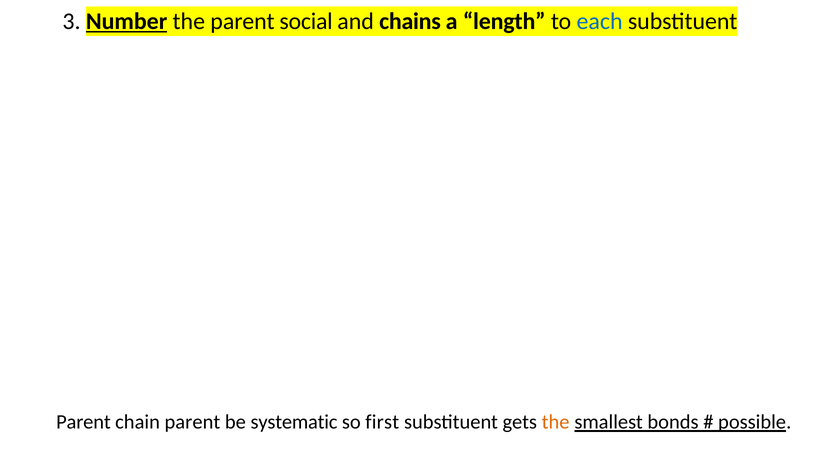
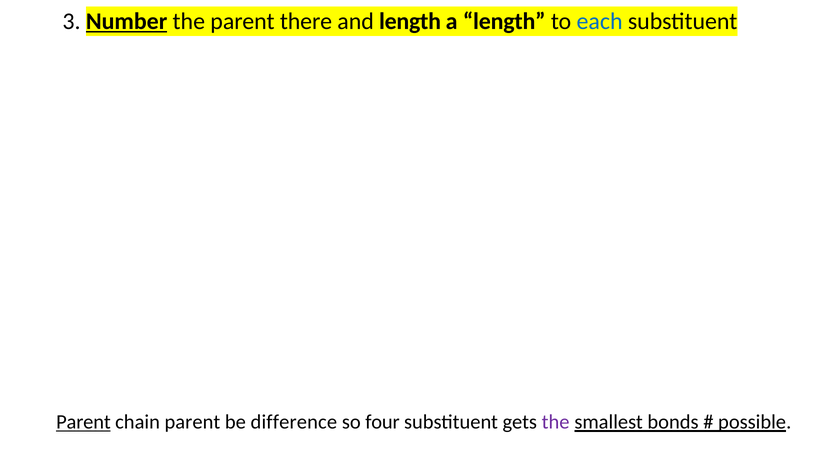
social: social -> there
and chains: chains -> length
Parent at (83, 422) underline: none -> present
systematic: systematic -> difference
first: first -> four
the at (556, 422) colour: orange -> purple
